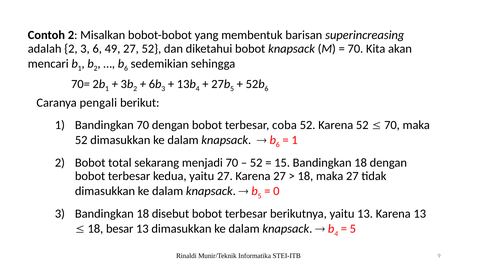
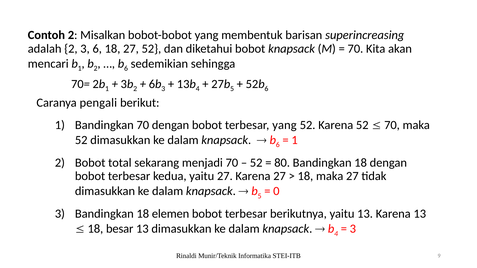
6 49: 49 -> 18
terbesar coba: coba -> yang
15: 15 -> 80
disebut: disebut -> elemen
5 at (353, 229): 5 -> 3
